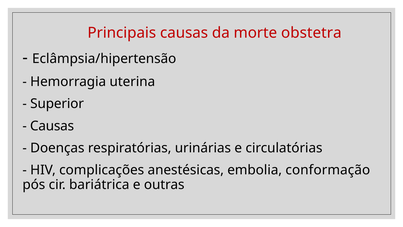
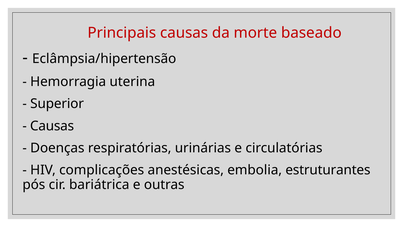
obstetra: obstetra -> baseado
conformação: conformação -> estruturantes
